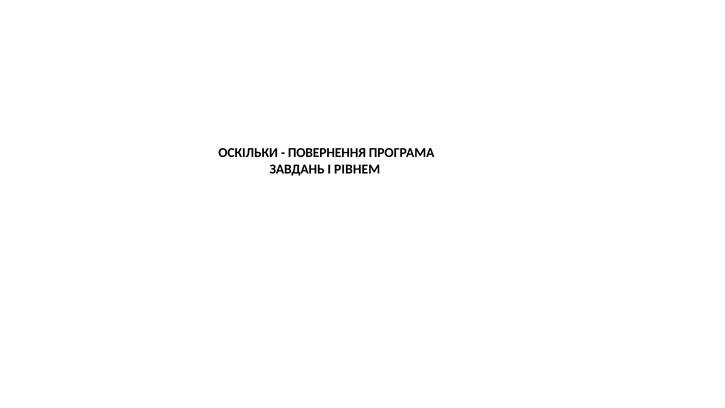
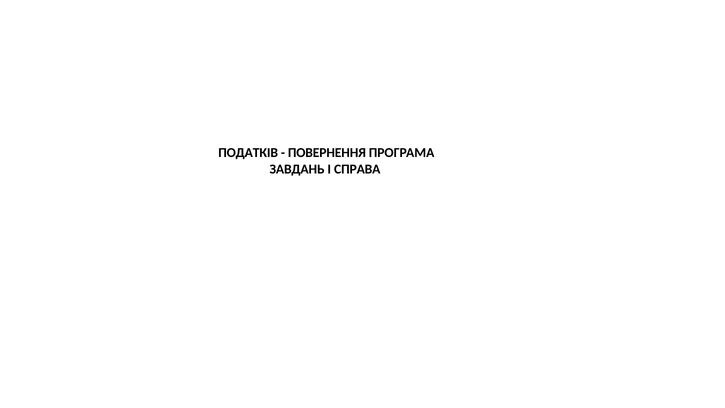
ОСКІЛЬКИ: ОСКІЛЬКИ -> ПОДАТКІВ
РІВНЕМ: РІВНЕМ -> СПРАВА
